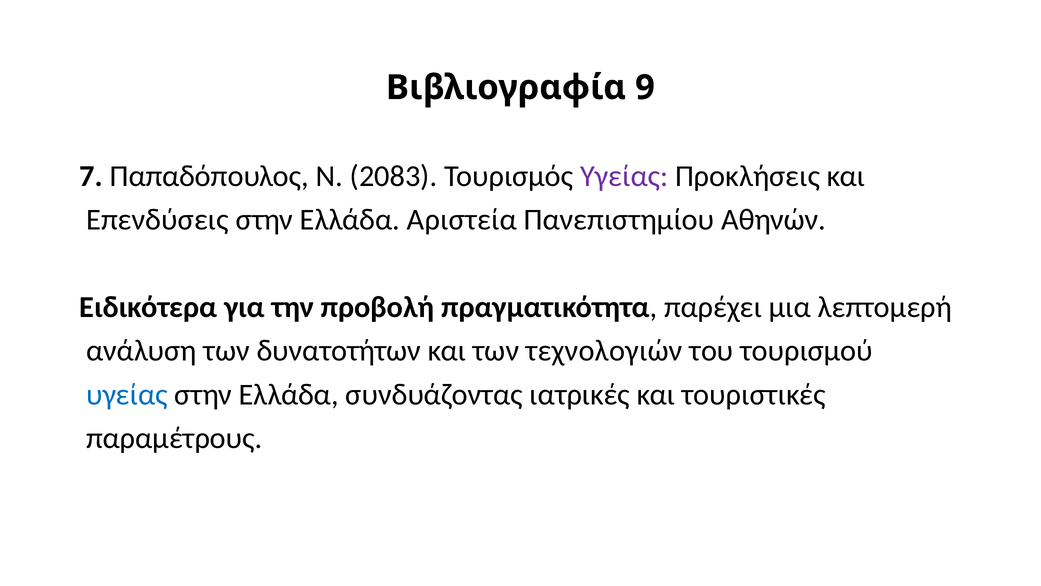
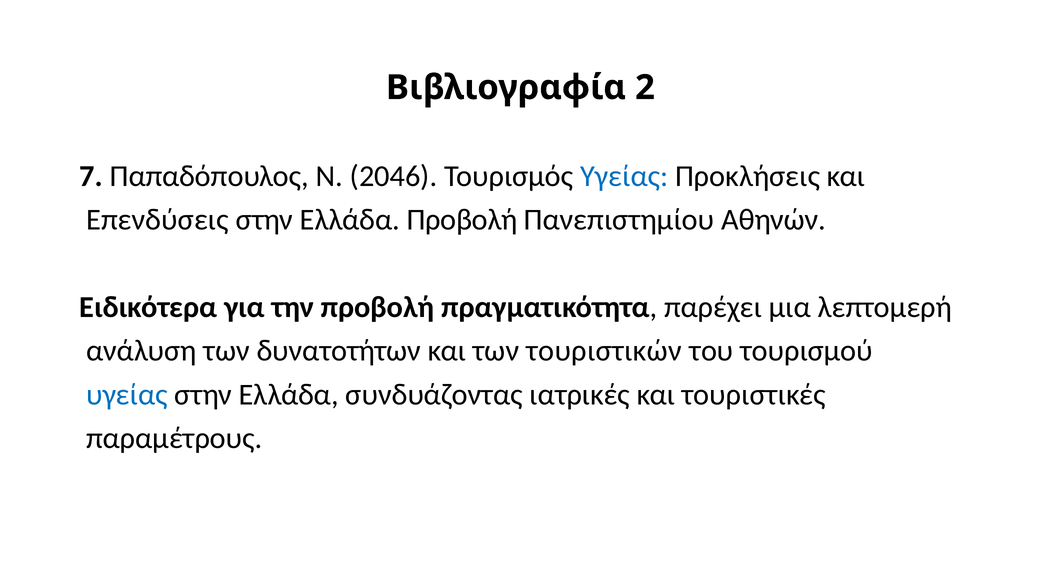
9: 9 -> 2
2083: 2083 -> 2046
Υγείας at (624, 176) colour: purple -> blue
Ελλάδα Αριστεία: Αριστεία -> Προβολή
τεχνολογιών: τεχνολογιών -> τουριστικών
